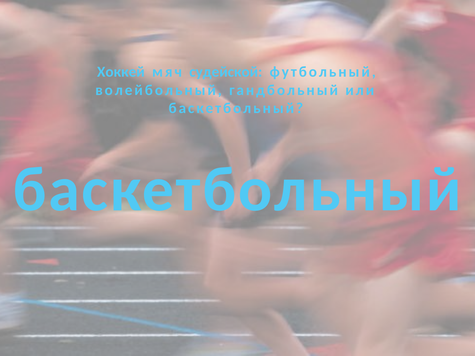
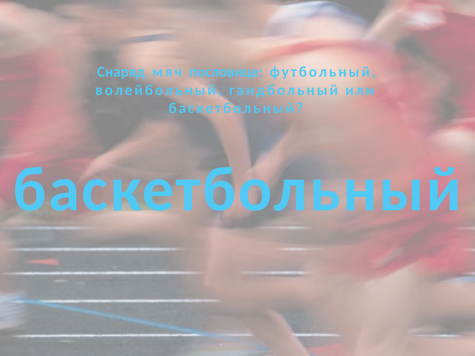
Хоккей: Хоккей -> Снаряд
судейской: судейской -> пословице
